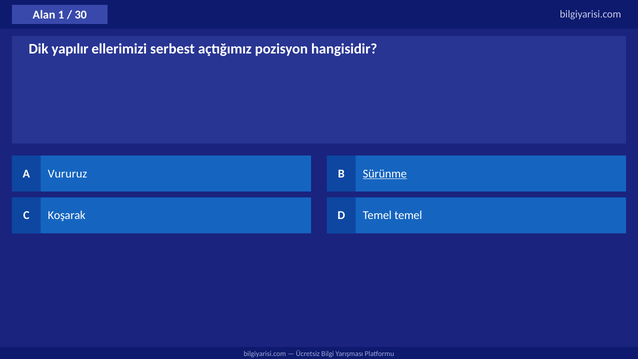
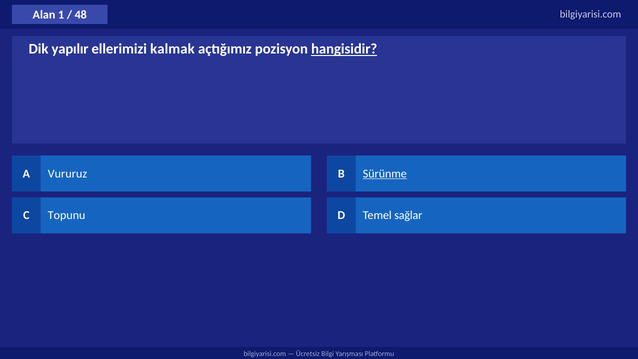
30: 30 -> 48
serbest: serbest -> kalmak
hangisidir underline: none -> present
Koşarak: Koşarak -> Topunu
Temel temel: temel -> sağlar
